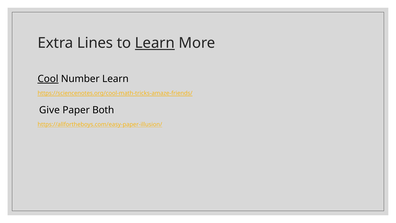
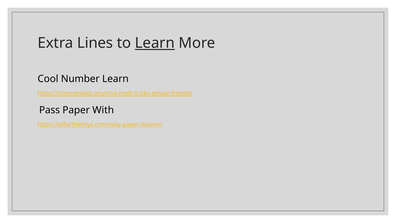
Cool underline: present -> none
Give: Give -> Pass
Both: Both -> With
